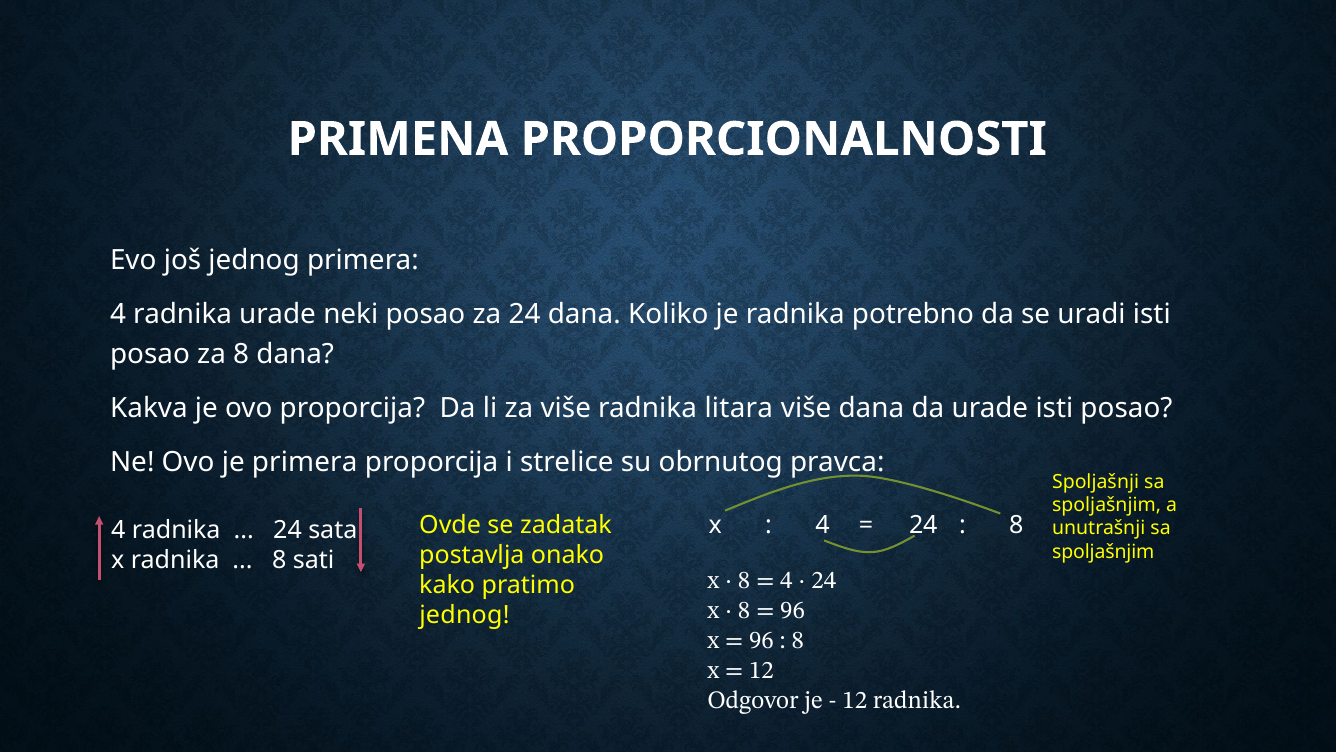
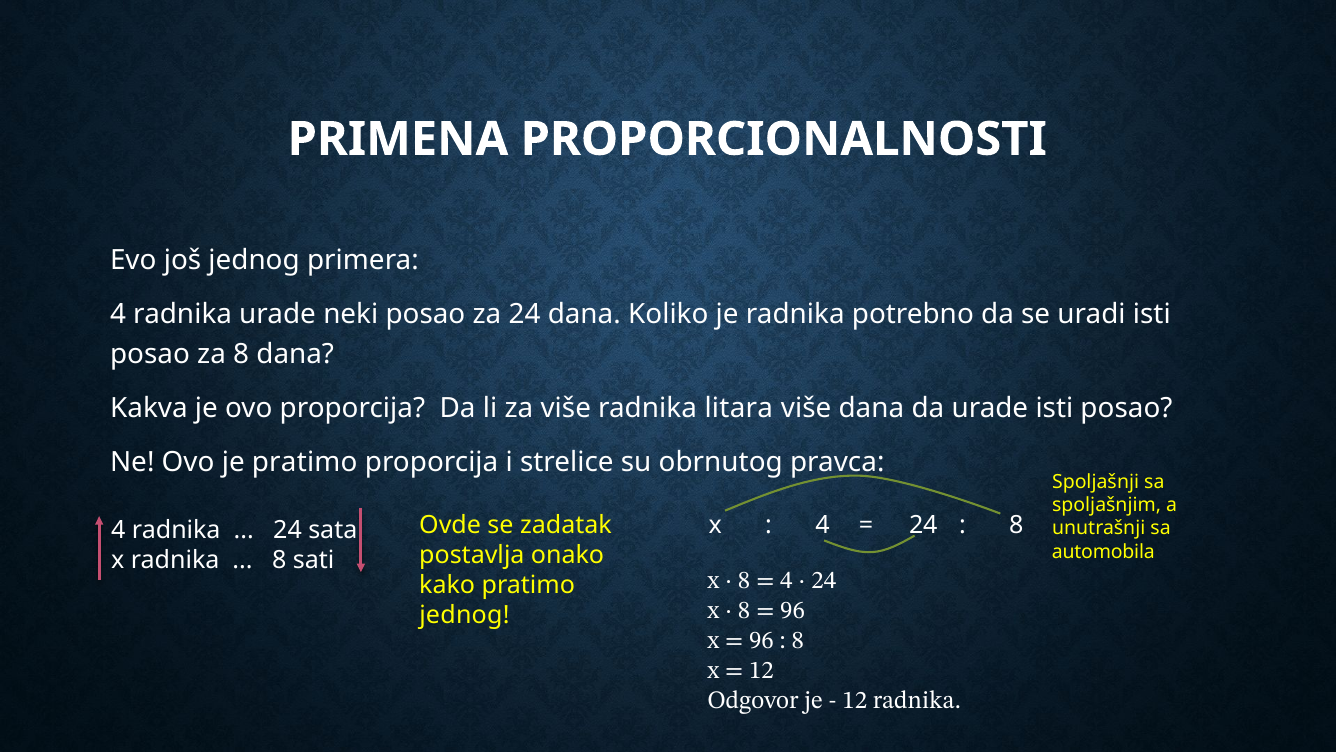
je primera: primera -> pratimo
spoljašnjim at (1103, 551): spoljašnjim -> automobila
